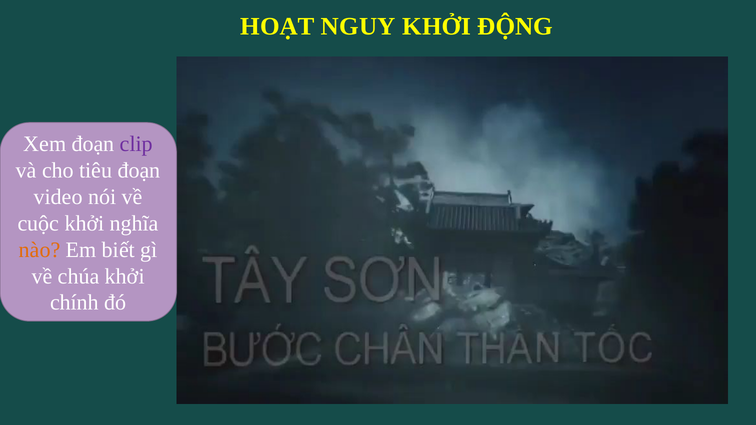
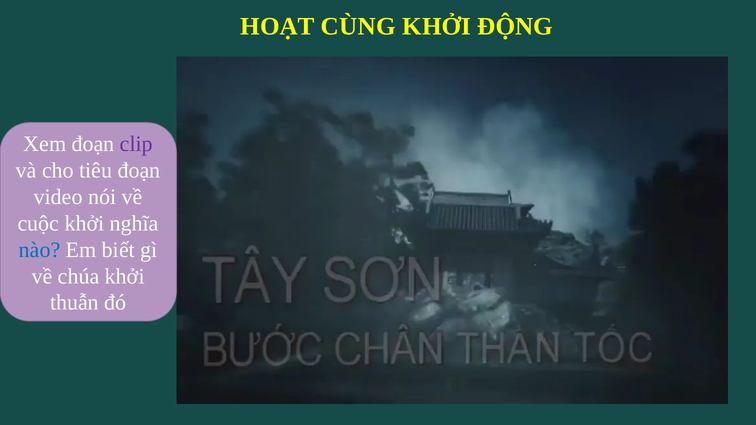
NGUY: NGUY -> CÙNG
nào colour: orange -> blue
chính: chính -> thuẫn
